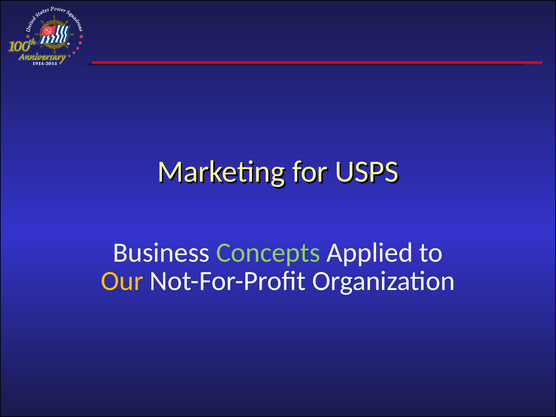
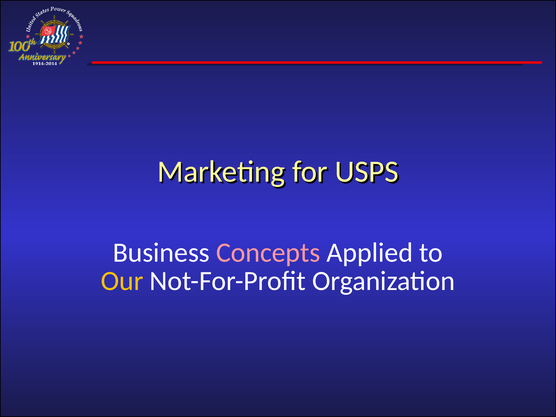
Concepts colour: light green -> pink
